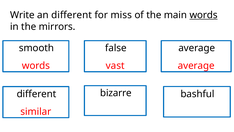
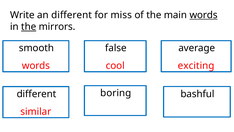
the at (29, 27) underline: none -> present
vast: vast -> cool
average at (196, 66): average -> exciting
bizarre: bizarre -> boring
